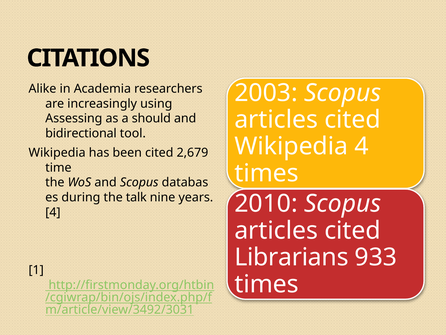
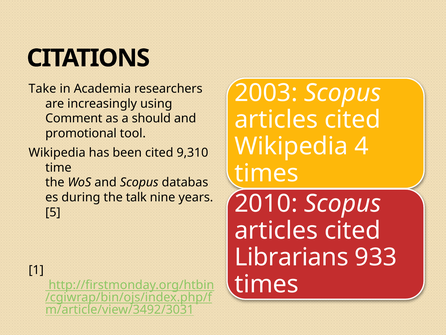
Alike: Alike -> Take
Assessing: Assessing -> Comment
bidirectional: bidirectional -> promotional
2,679: 2,679 -> 9,310
4 at (53, 212): 4 -> 5
